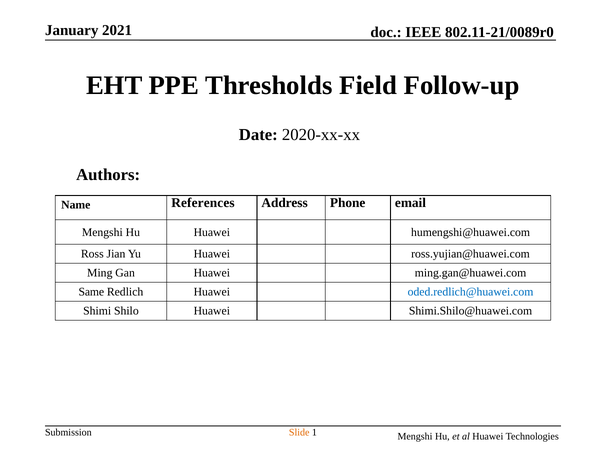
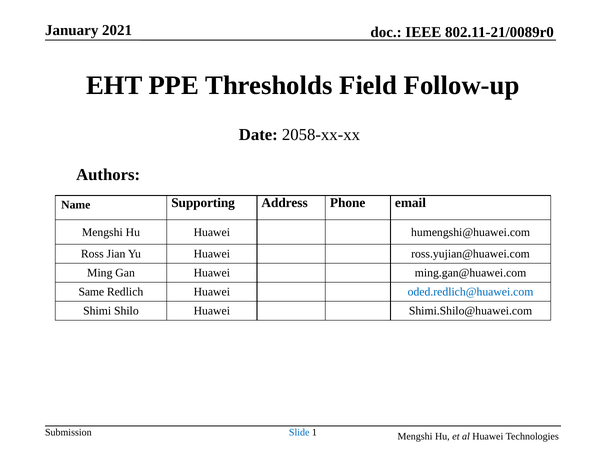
2020-xx-xx: 2020-xx-xx -> 2058-xx-xx
References: References -> Supporting
Slide colour: orange -> blue
